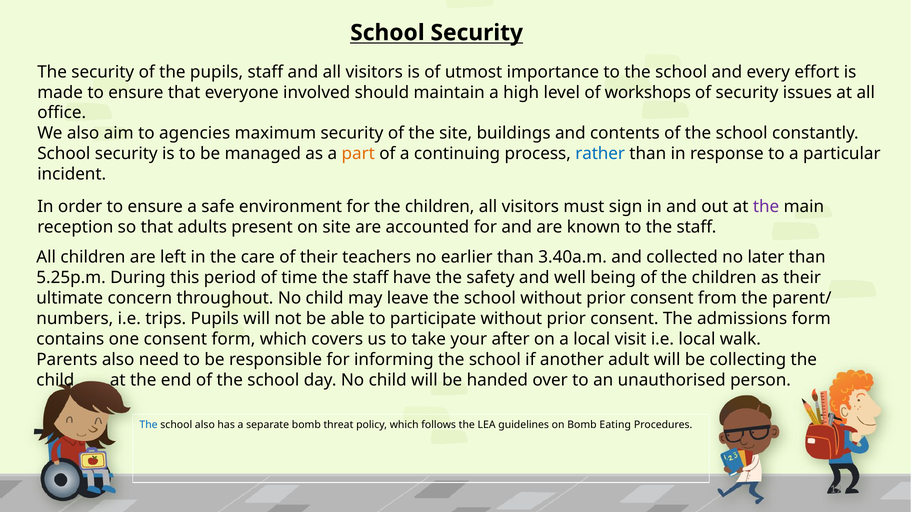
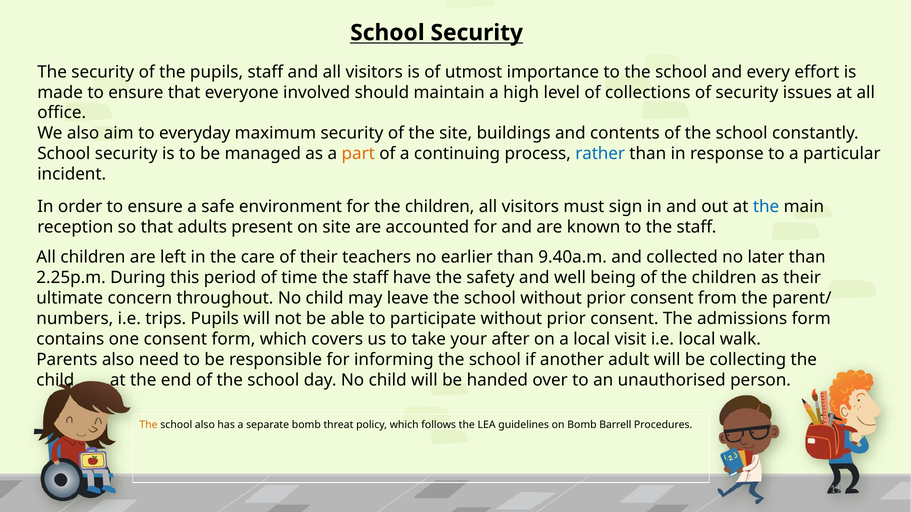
workshops: workshops -> collections
agencies: agencies -> everyday
the at (766, 207) colour: purple -> blue
3.40a.m: 3.40a.m -> 9.40a.m
5.25p.m: 5.25p.m -> 2.25p.m
The at (149, 425) colour: blue -> orange
Eating: Eating -> Barrell
